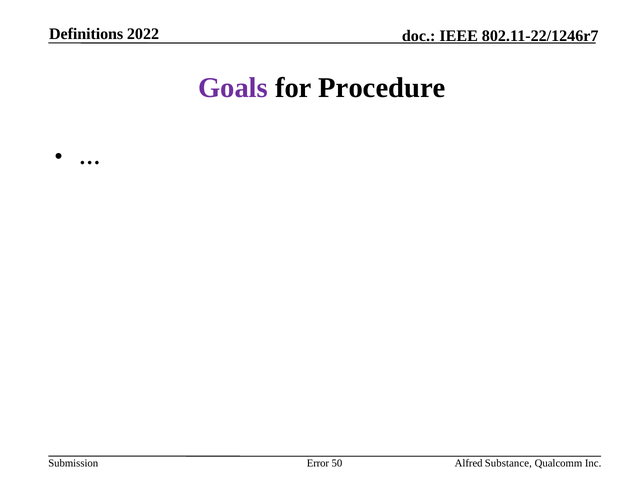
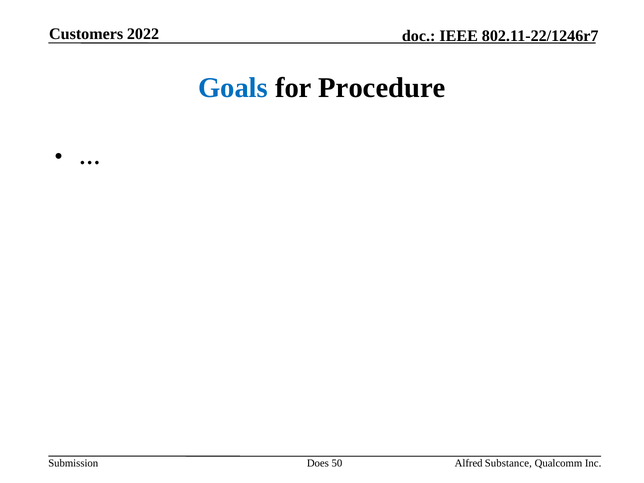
Definitions: Definitions -> Customers
Goals colour: purple -> blue
Error: Error -> Does
